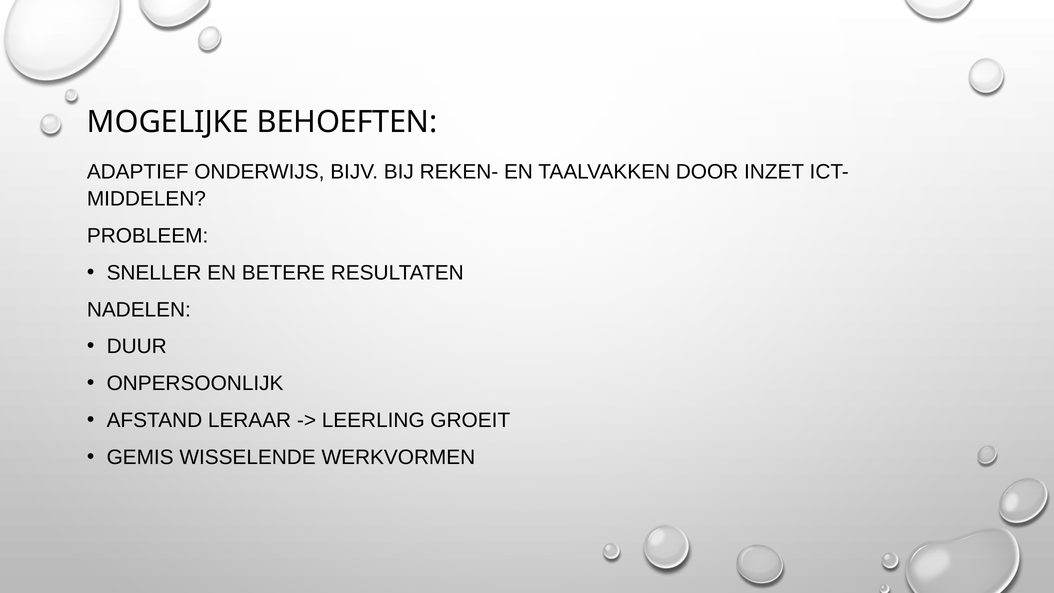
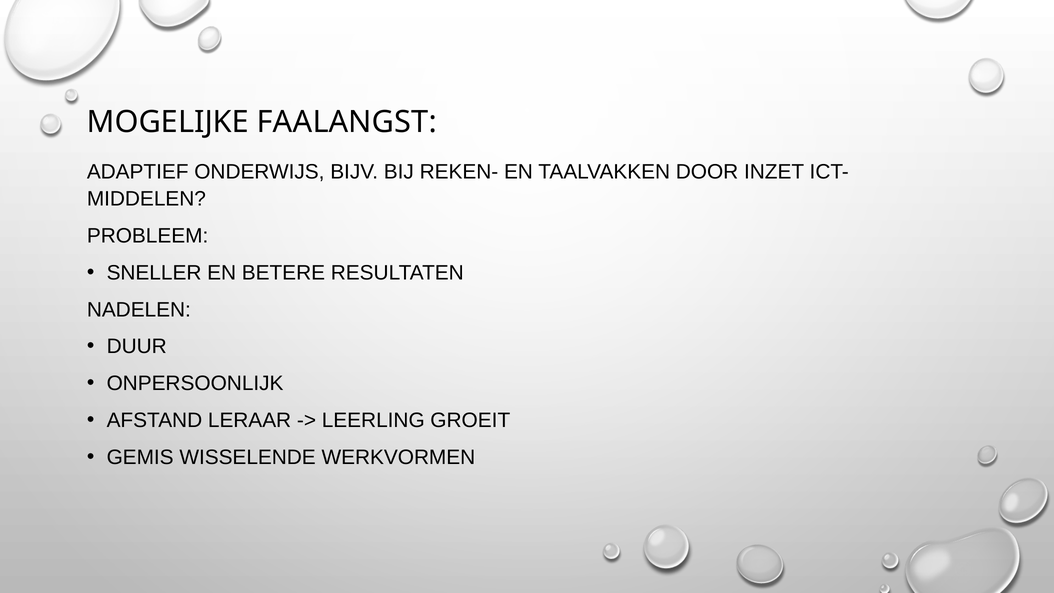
BEHOEFTEN: BEHOEFTEN -> FAALANGST
